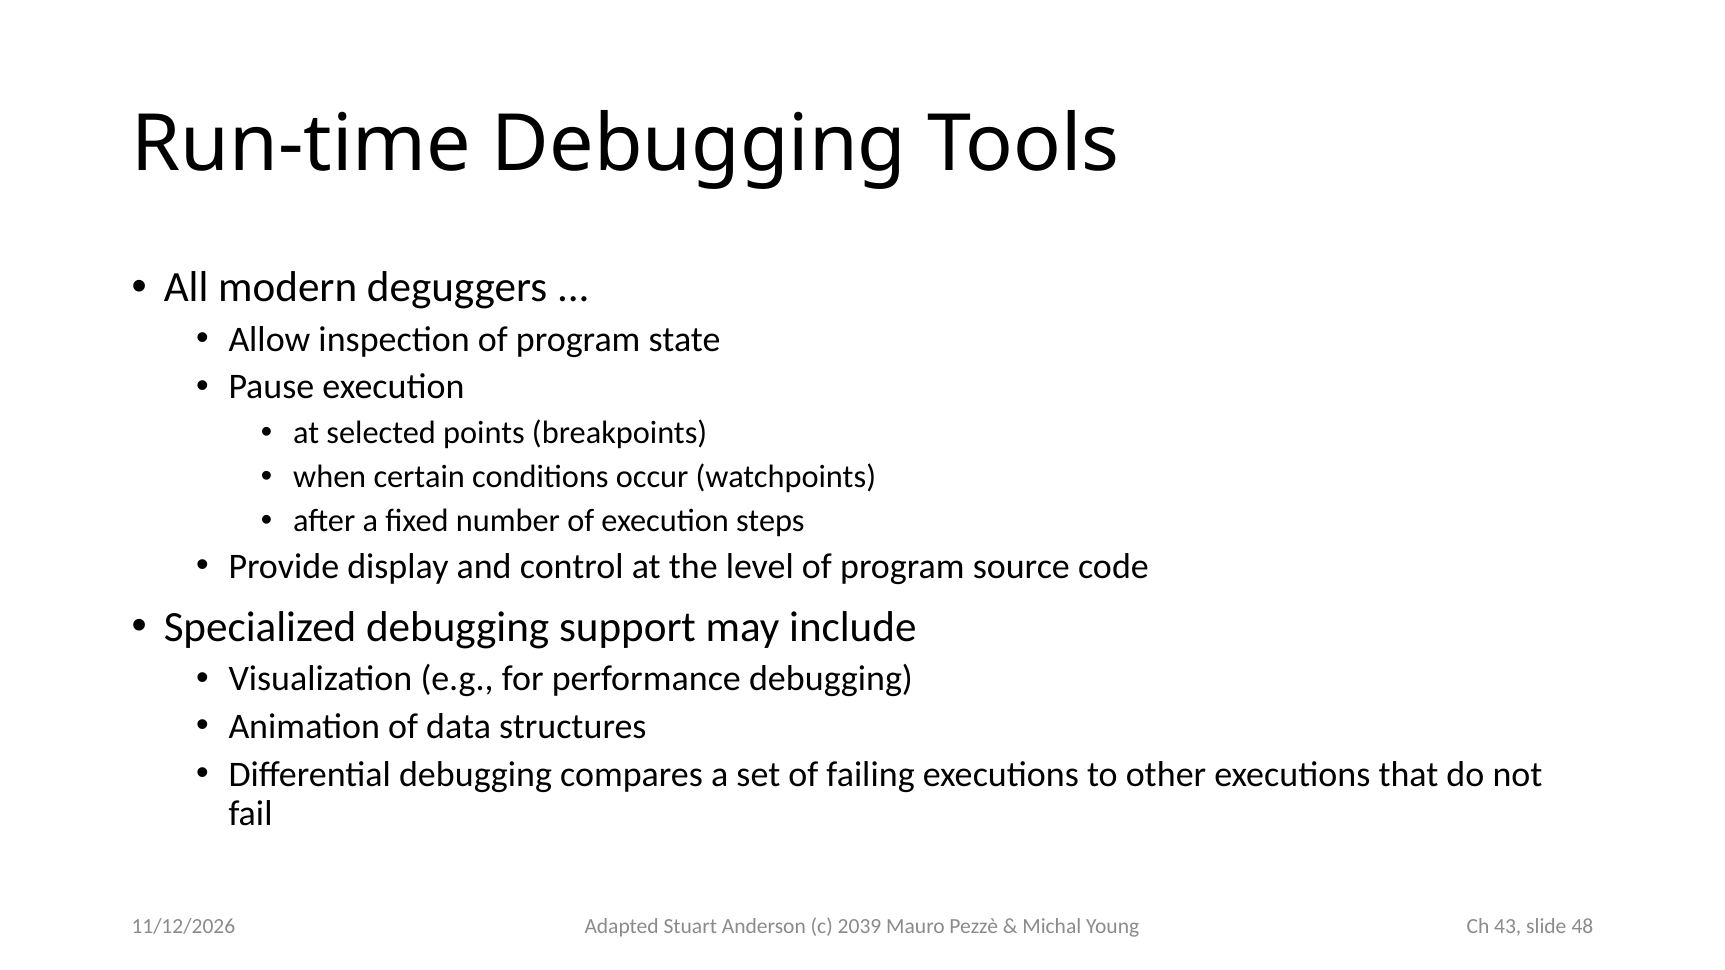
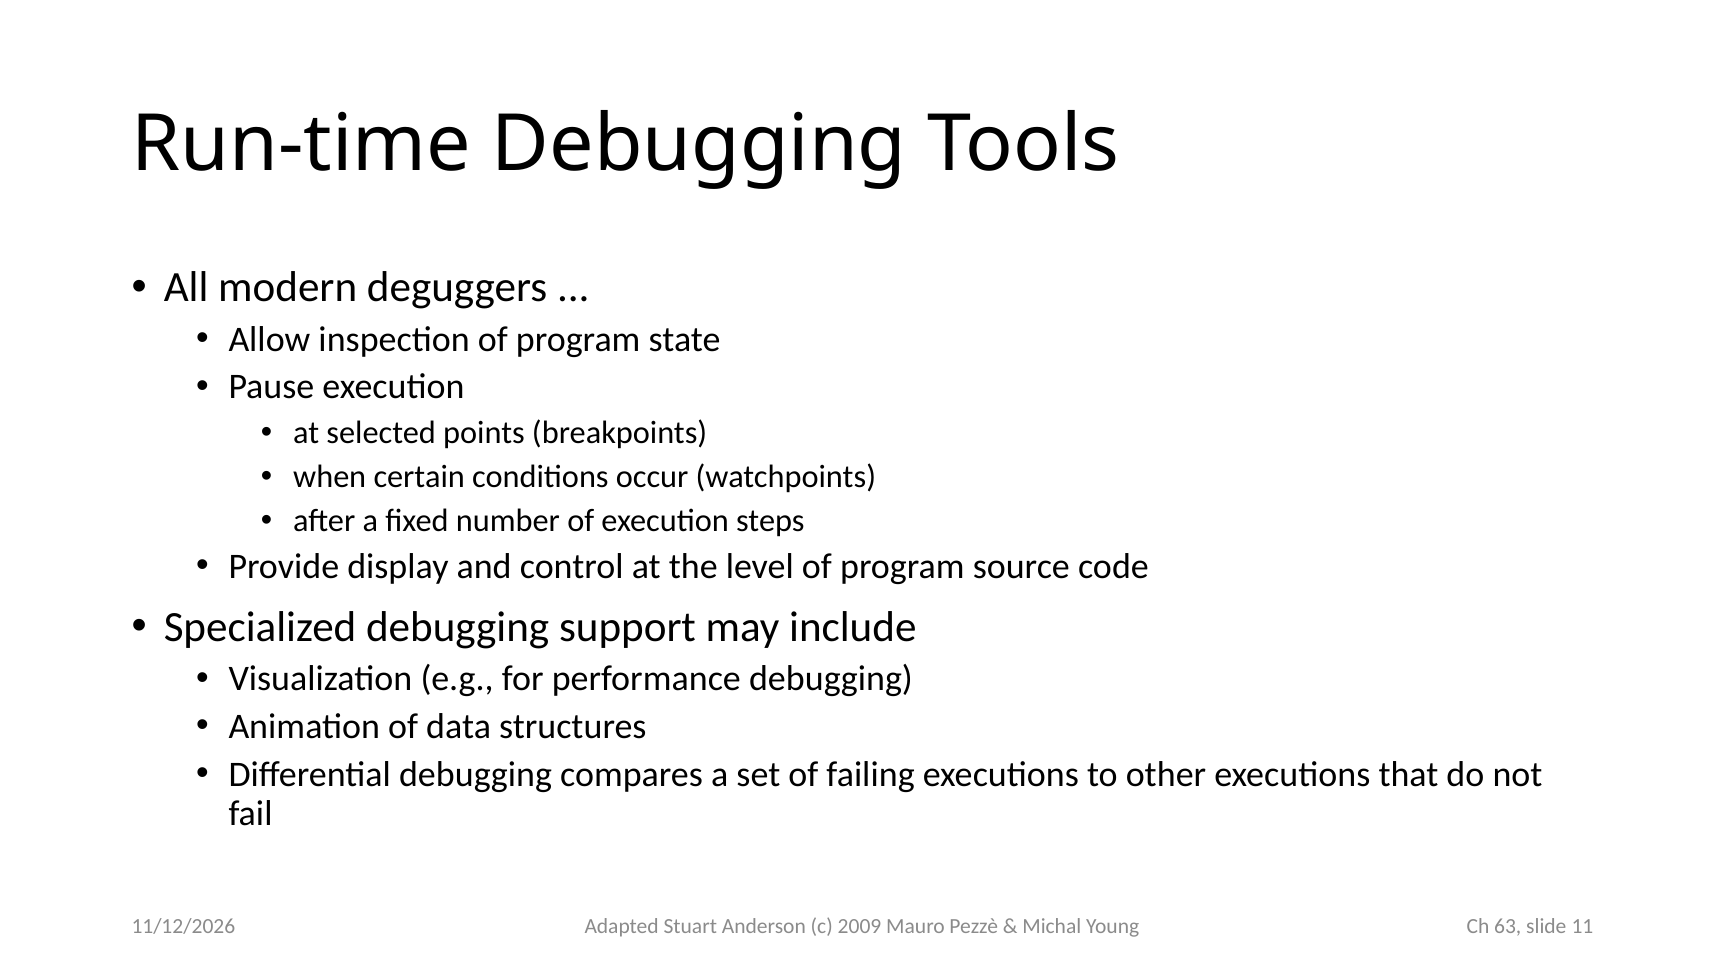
2039: 2039 -> 2009
43: 43 -> 63
48: 48 -> 11
